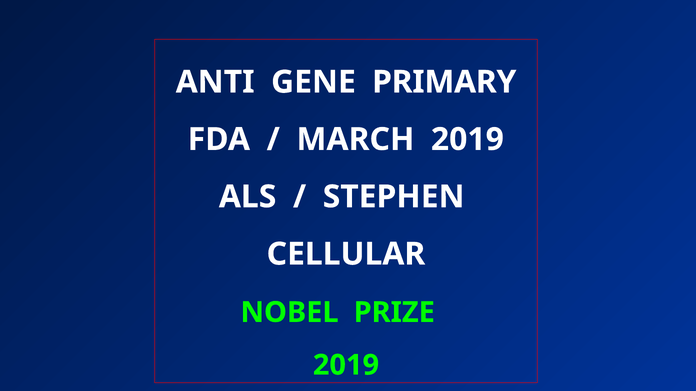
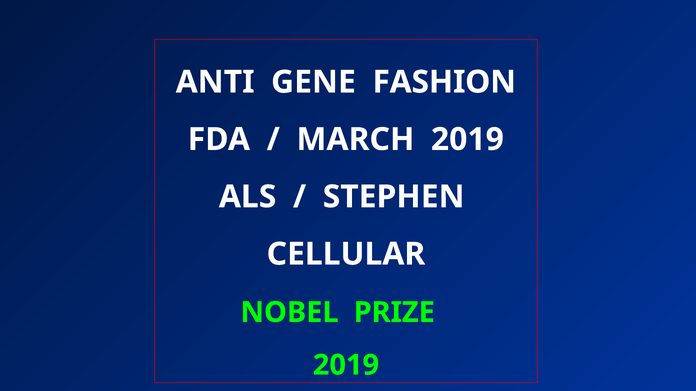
PRIMARY: PRIMARY -> FASHION
